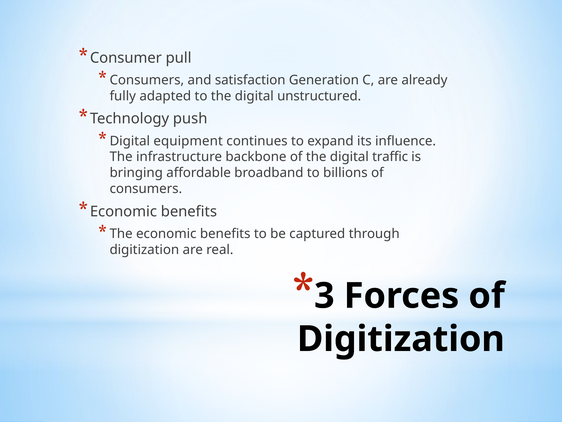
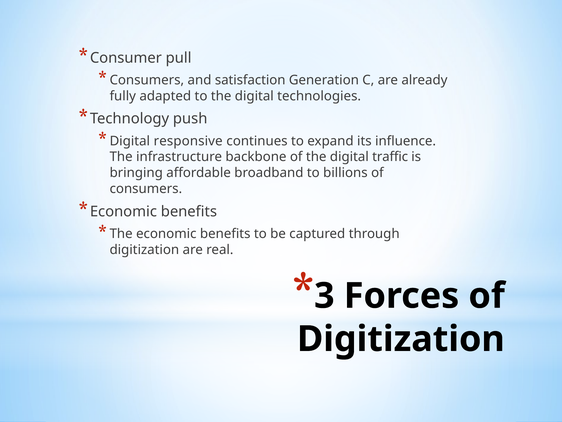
unstructured: unstructured -> technologies
equipment: equipment -> responsive
